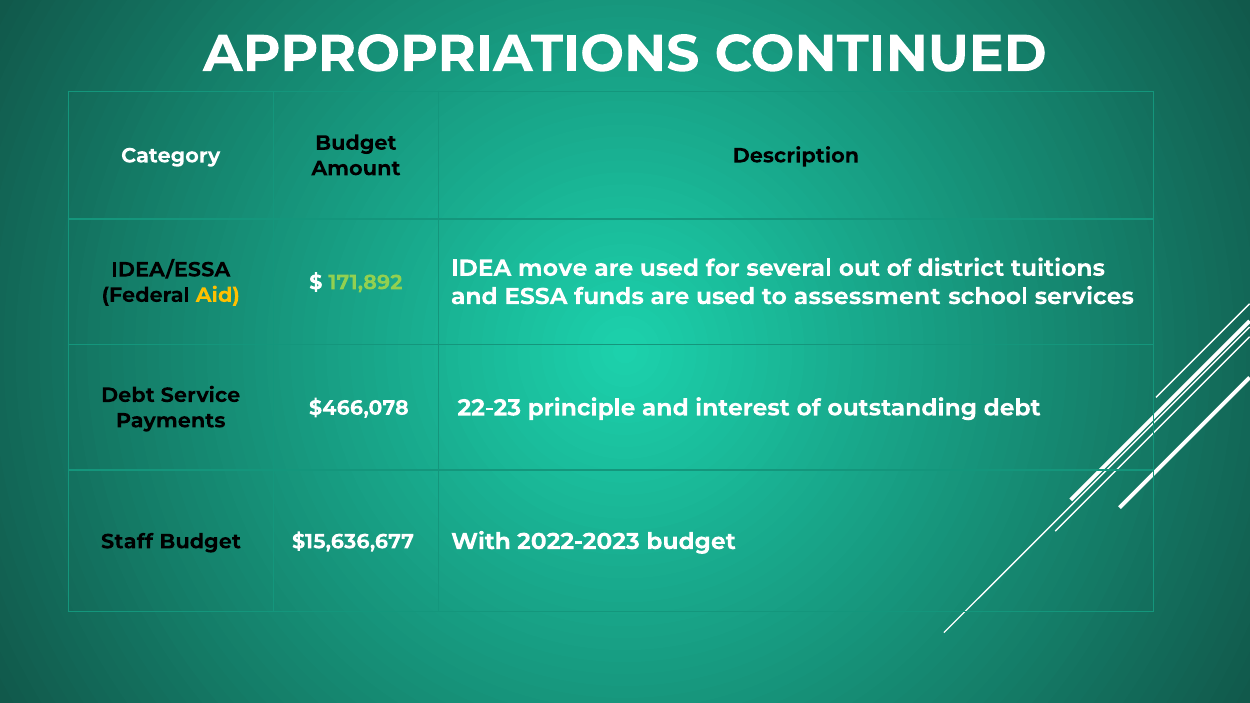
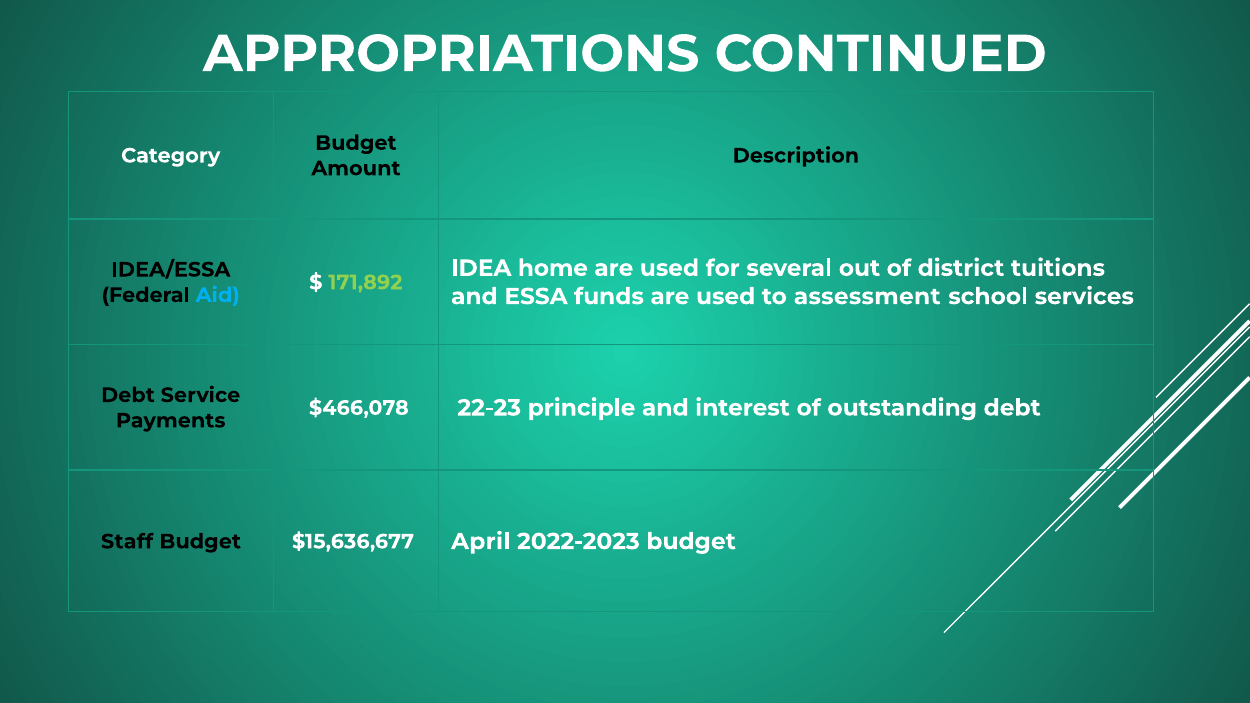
move: move -> home
Aid colour: yellow -> light blue
With: With -> April
